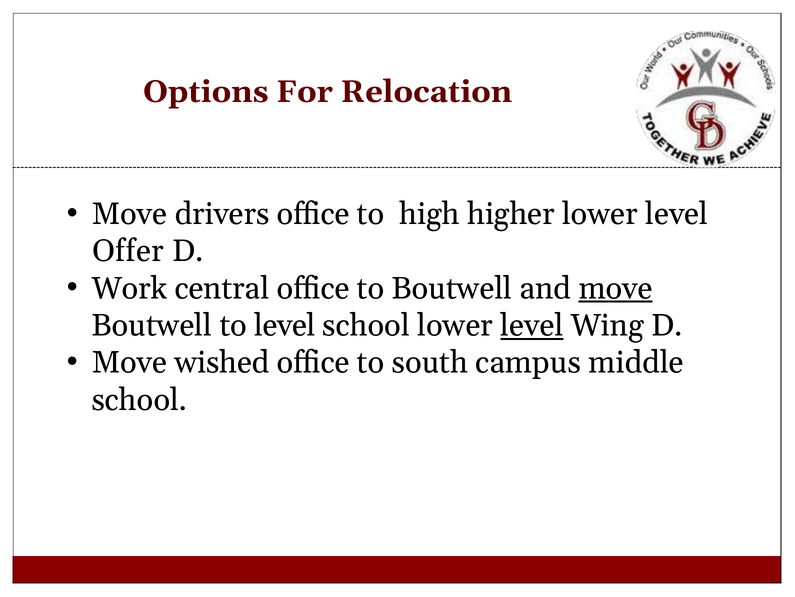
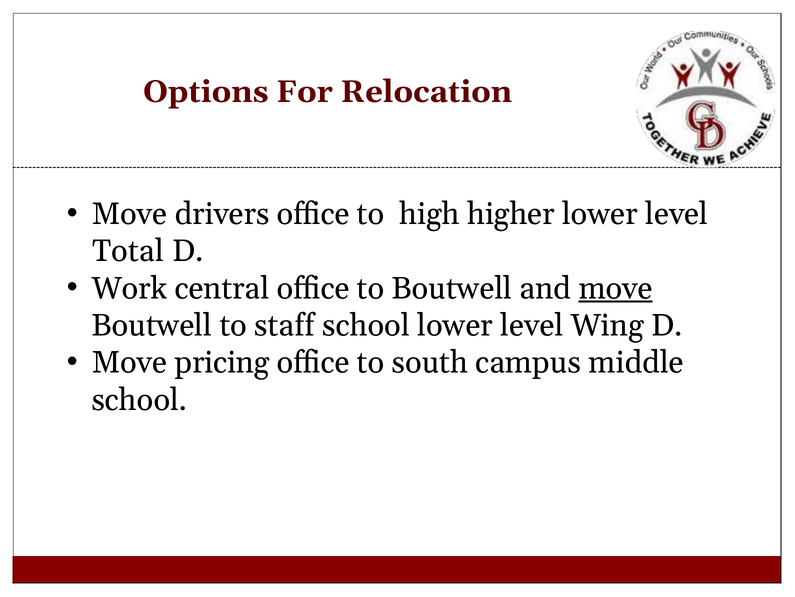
Offer: Offer -> Total
to level: level -> staff
level at (532, 325) underline: present -> none
wished: wished -> pricing
